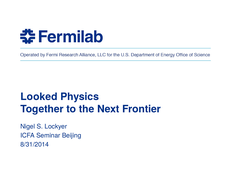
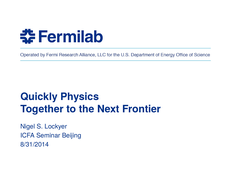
Looked: Looked -> Quickly
